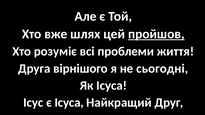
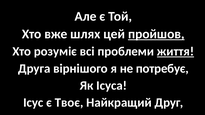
життя underline: none -> present
сьогодні: сьогодні -> потребує
є Ісуса: Ісуса -> Твоє
